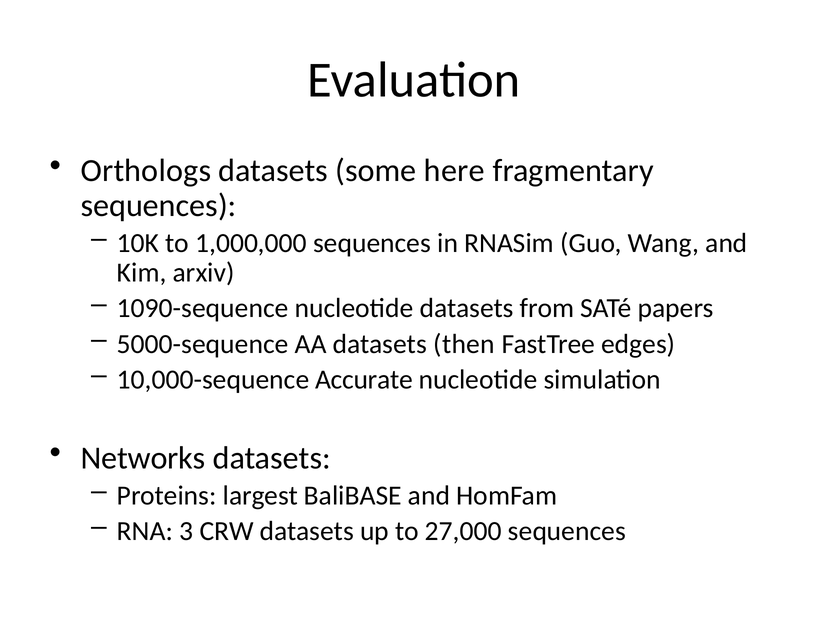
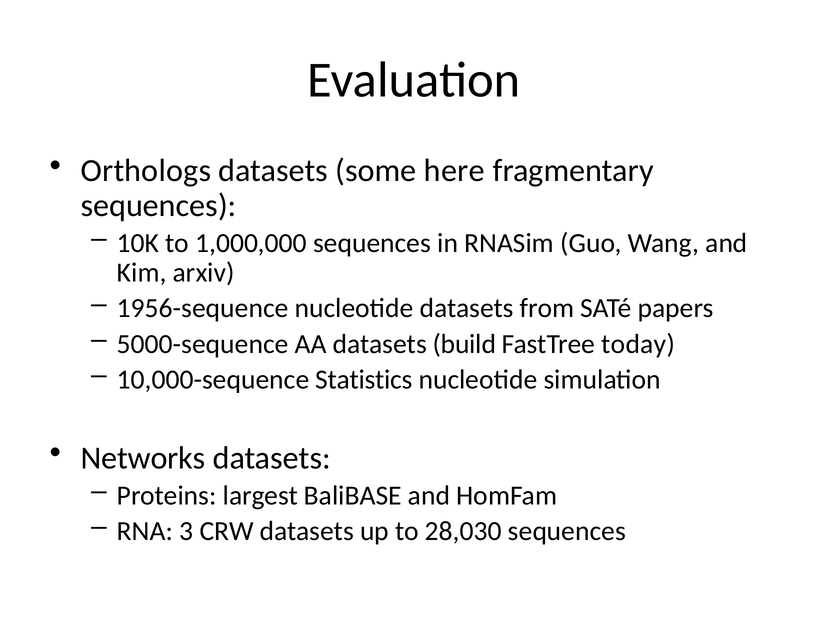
1090-sequence: 1090-sequence -> 1956-sequence
then: then -> build
edges: edges -> today
Accurate: Accurate -> Statistics
27,000: 27,000 -> 28,030
